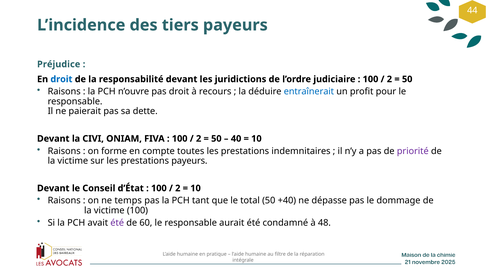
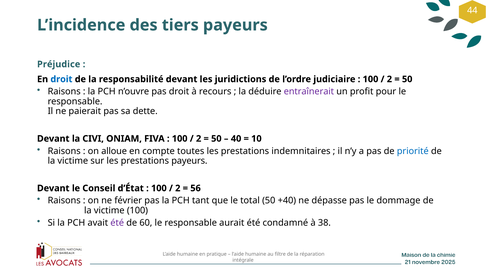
entraînerait colour: blue -> purple
forme: forme -> alloue
priorité colour: purple -> blue
10 at (196, 188): 10 -> 56
temps: temps -> février
48: 48 -> 38
